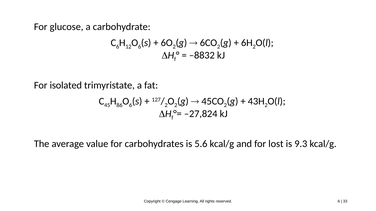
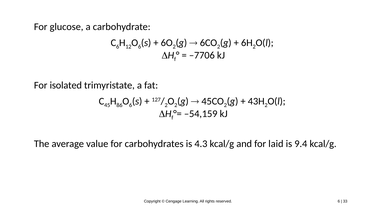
–8832: –8832 -> –7706
–27,824: –27,824 -> –54,159
5.6: 5.6 -> 4.3
lost: lost -> laid
9.3: 9.3 -> 9.4
